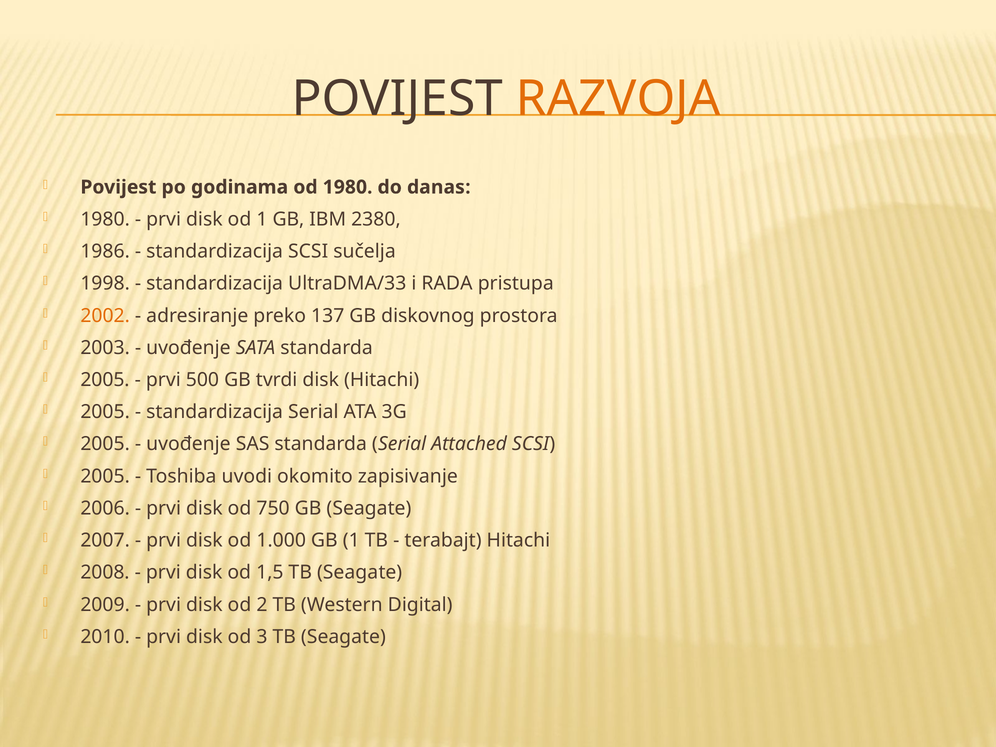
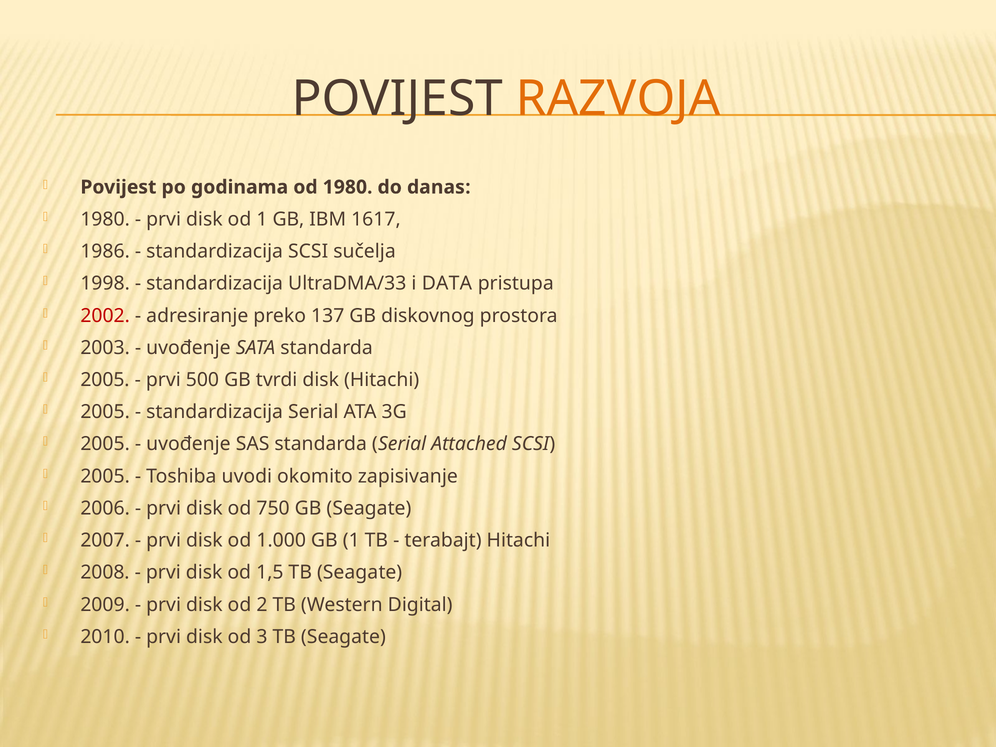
2380: 2380 -> 1617
RADA: RADA -> DATA
2002 colour: orange -> red
